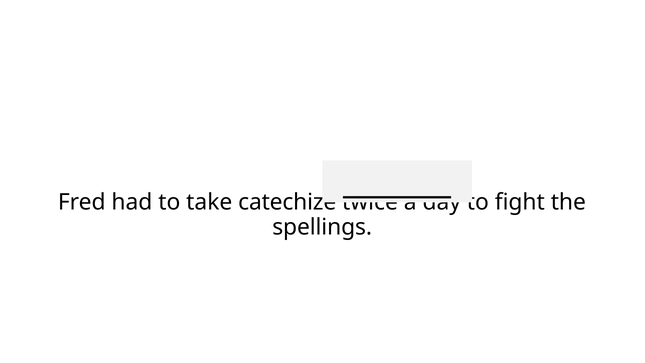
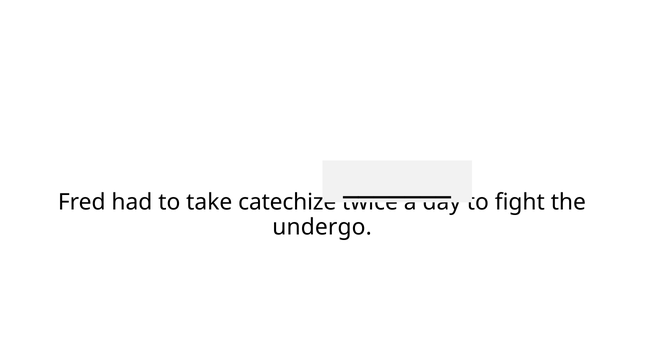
spellings: spellings -> undergo
